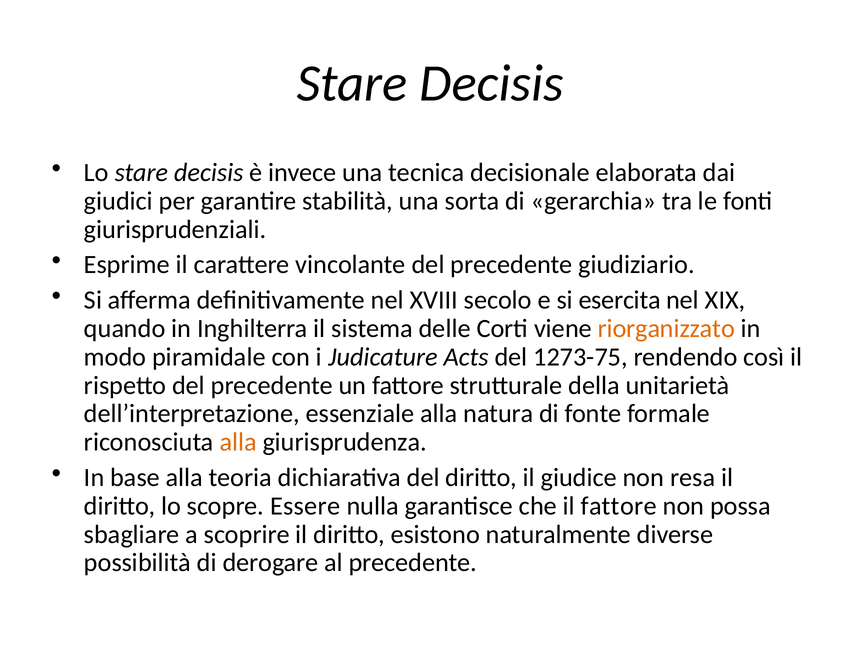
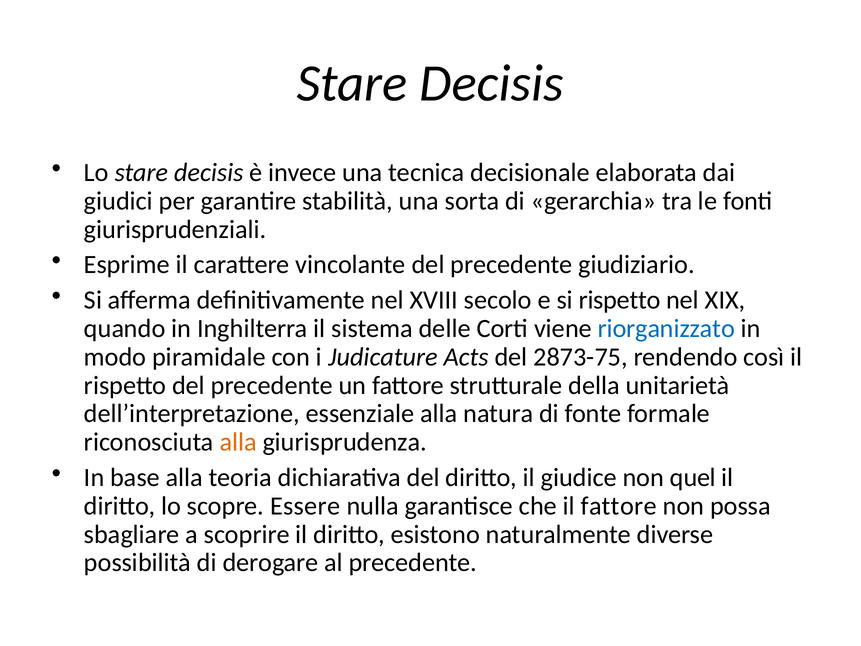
si esercita: esercita -> rispetto
riorganizzato colour: orange -> blue
1273-75: 1273-75 -> 2873-75
resa: resa -> quel
